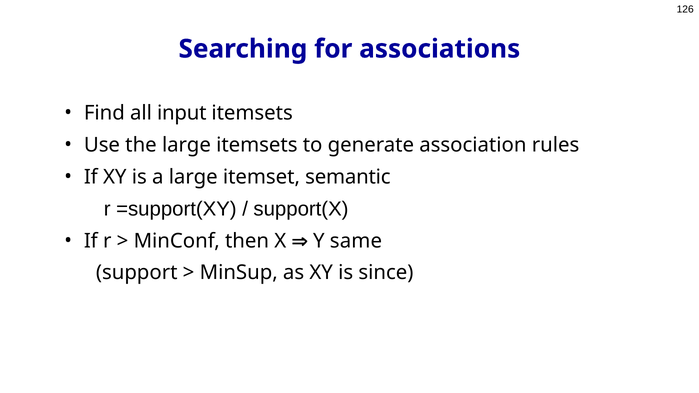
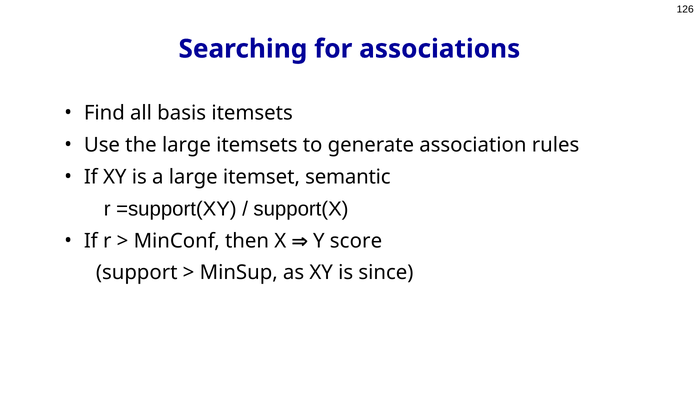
input: input -> basis
same: same -> score
